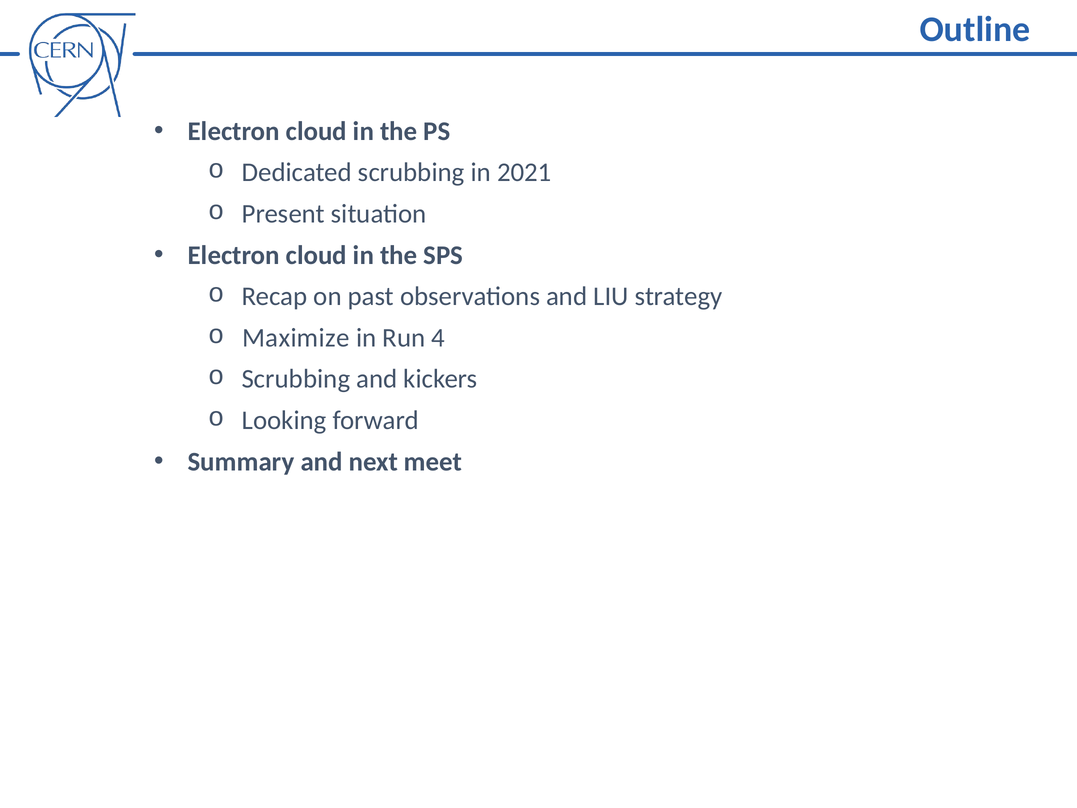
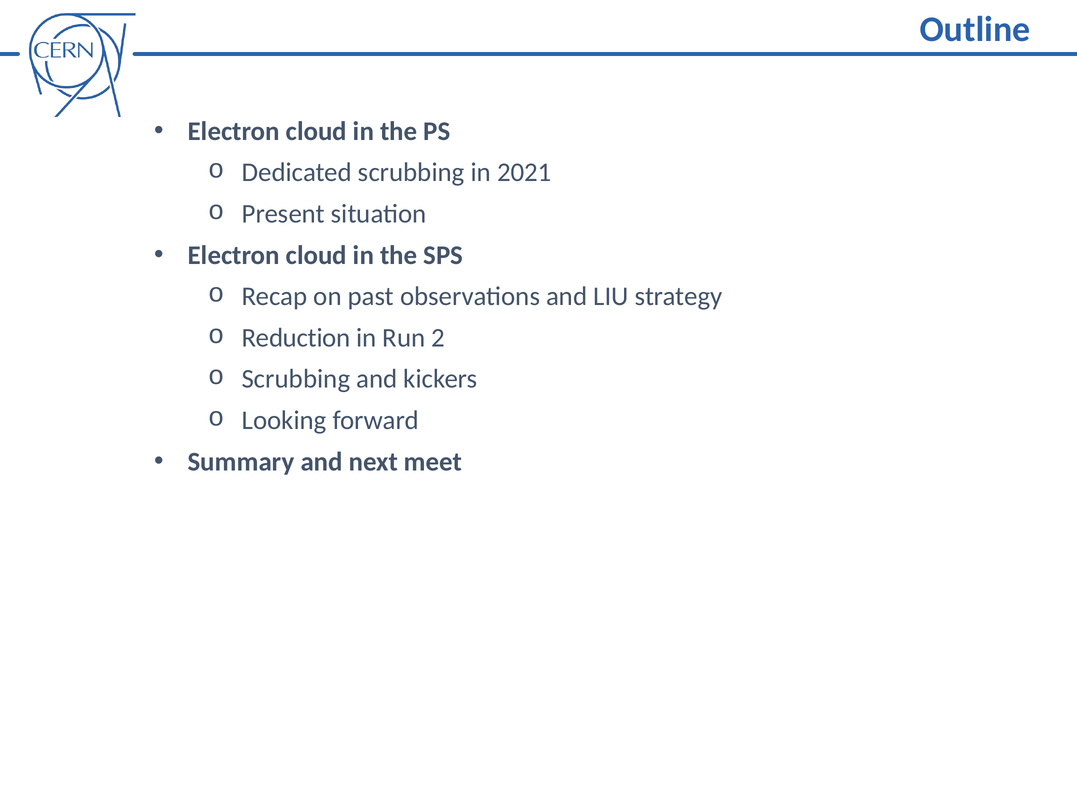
Maximize: Maximize -> Reduction
4: 4 -> 2
